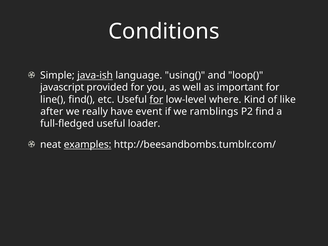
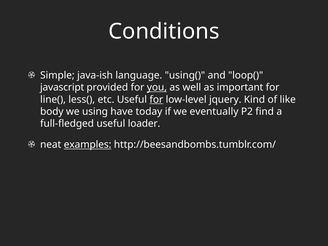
java-ish underline: present -> none
you underline: none -> present
find(: find( -> less(
where: where -> jquery
after: after -> body
really: really -> using
event: event -> today
ramblings: ramblings -> eventually
